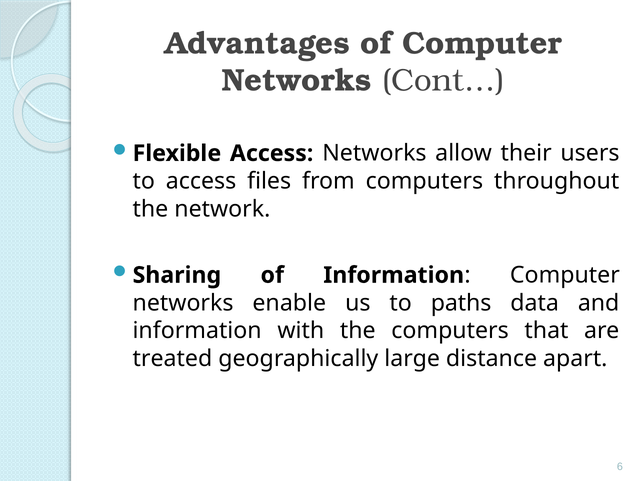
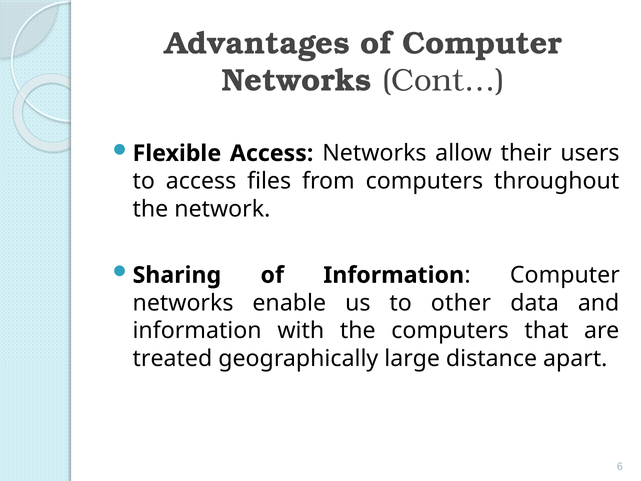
paths: paths -> other
